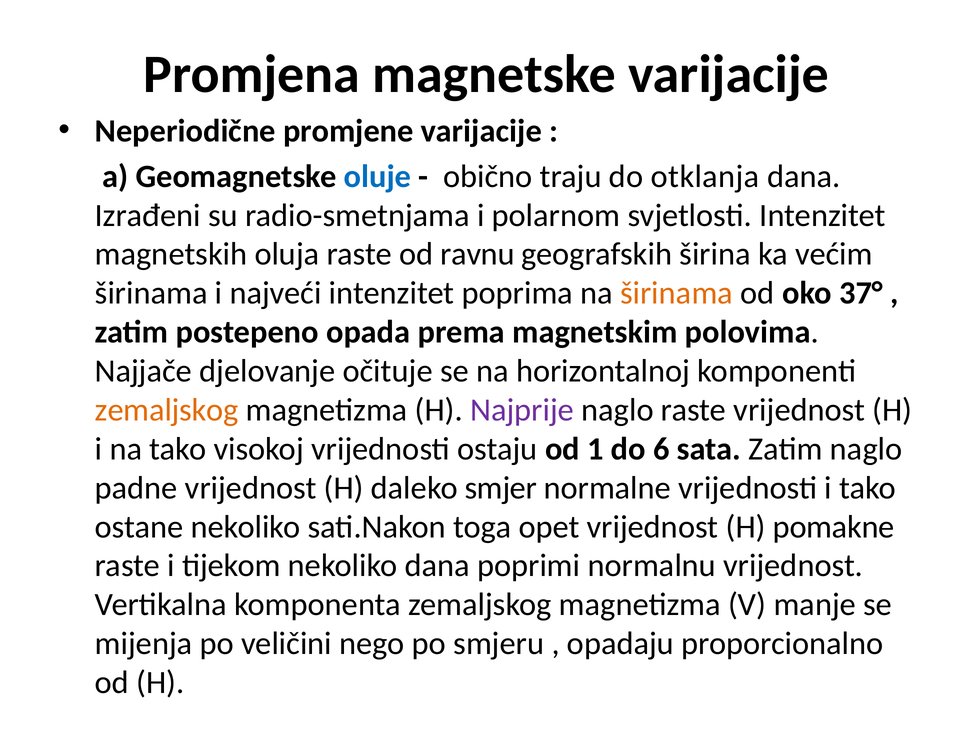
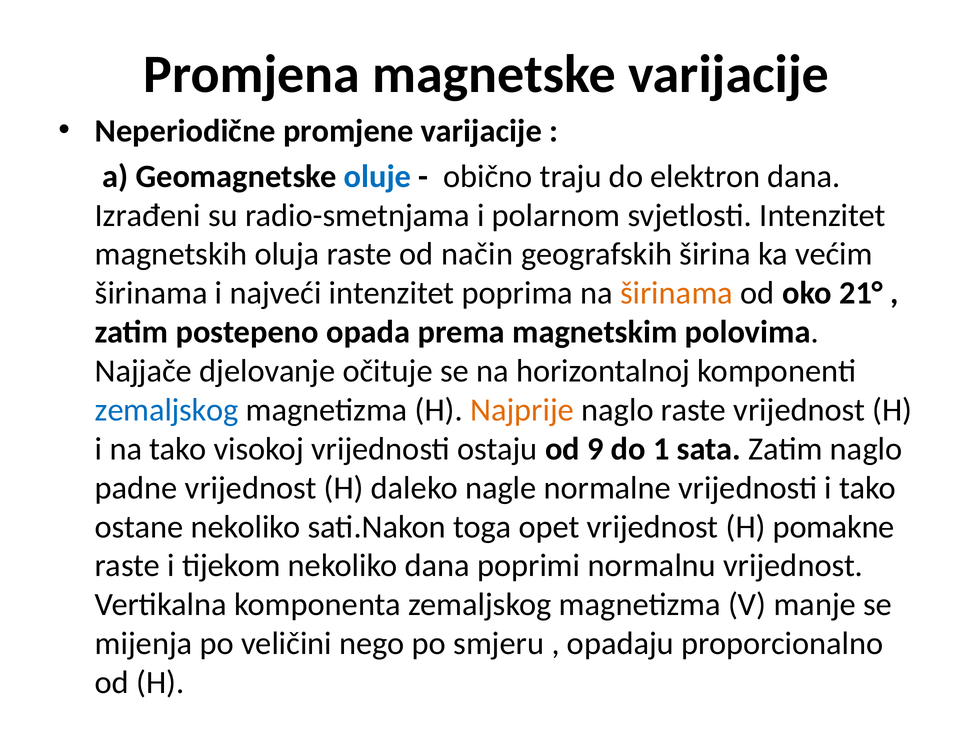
otklanja: otklanja -> elektron
ravnu: ravnu -> način
37°: 37° -> 21°
zemaljskog at (167, 410) colour: orange -> blue
Najprije colour: purple -> orange
1: 1 -> 9
6: 6 -> 1
smjer: smjer -> nagle
